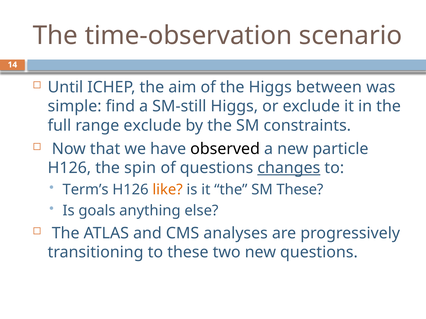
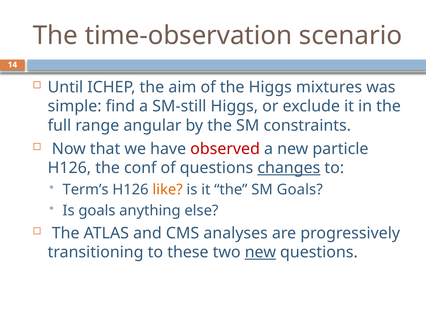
between: between -> mixtures
range exclude: exclude -> angular
observed colour: black -> red
spin: spin -> conf
SM These: These -> Goals
new at (260, 253) underline: none -> present
